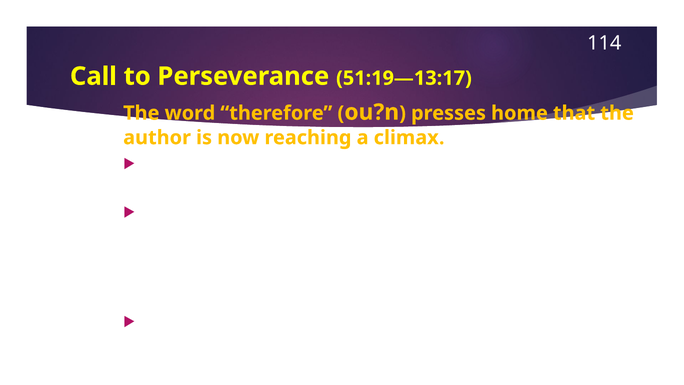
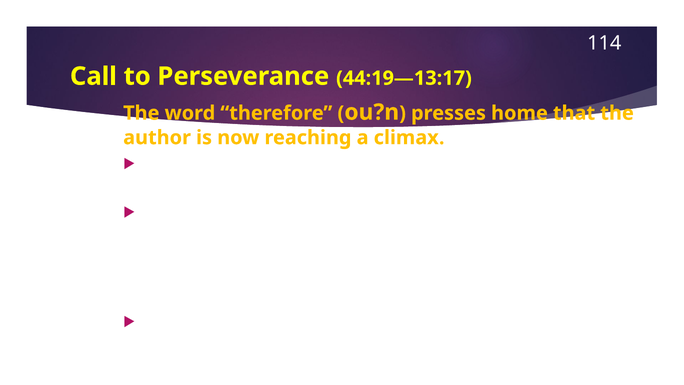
51:19—13:17: 51:19—13:17 -> 44:19—13:17
